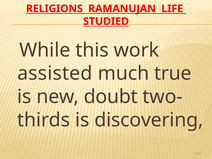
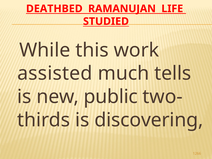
RELIGIONS: RELIGIONS -> DEATHBED
true: true -> tells
doubt: doubt -> public
